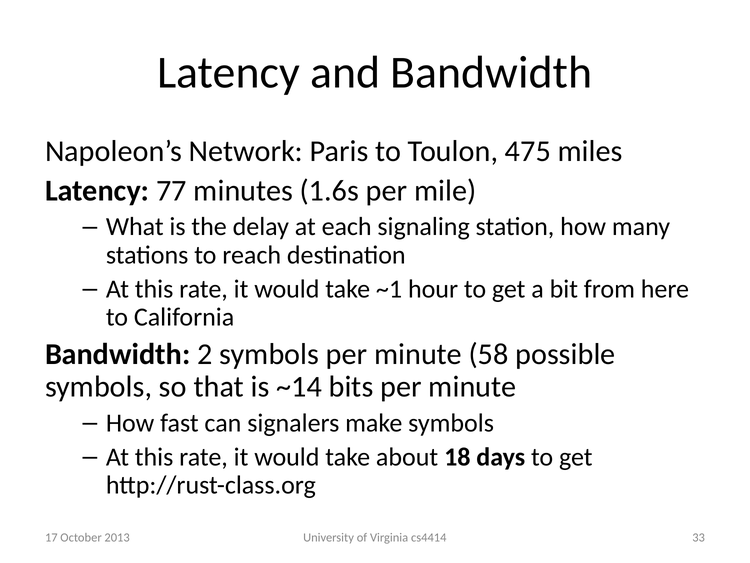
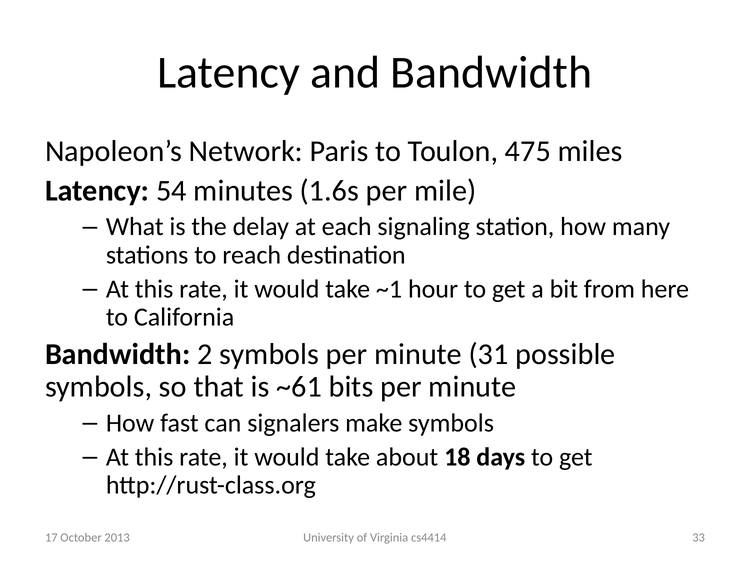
77: 77 -> 54
58: 58 -> 31
~14: ~14 -> ~61
